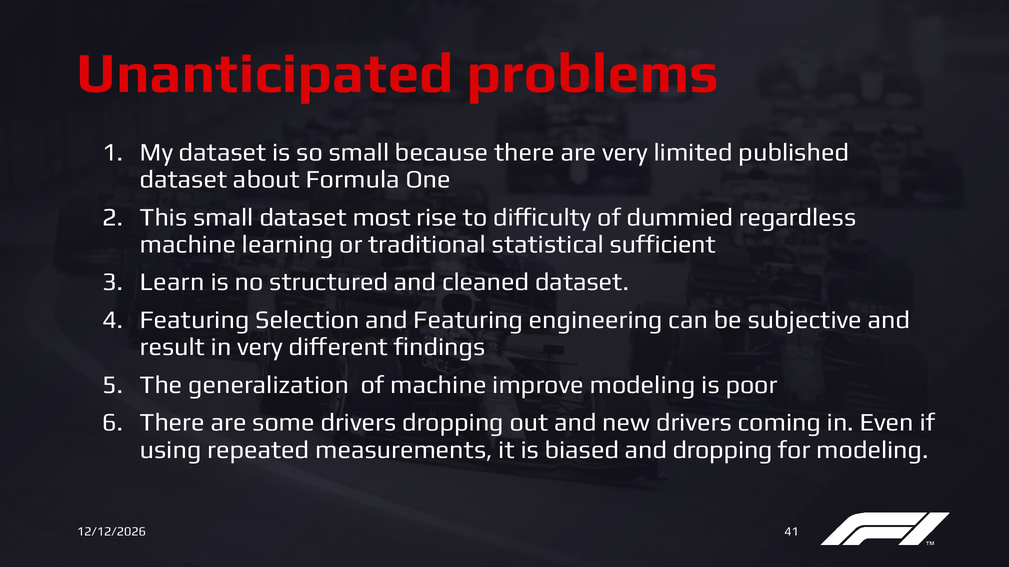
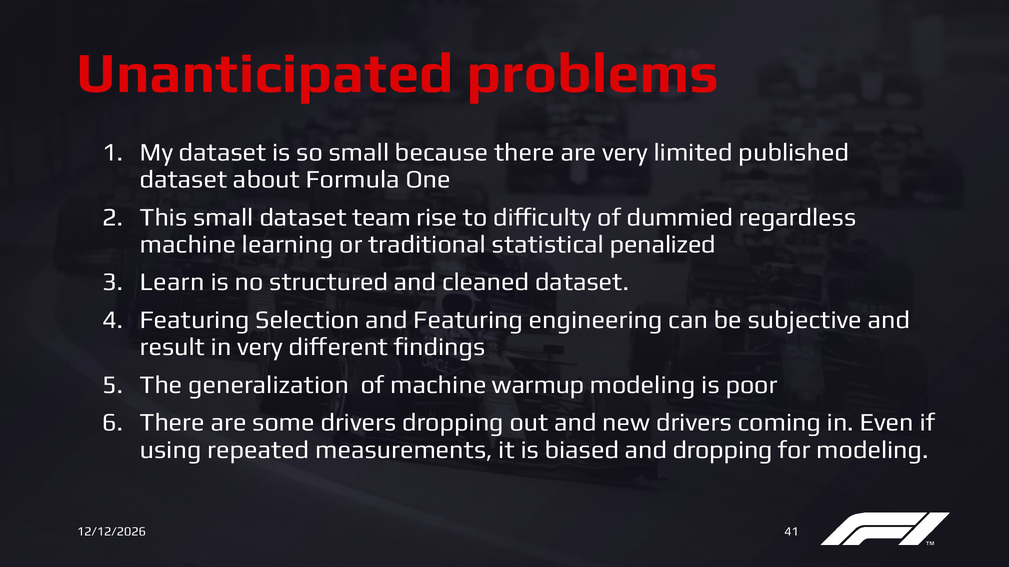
most: most -> team
sufficient: sufficient -> penalized
improve: improve -> warmup
